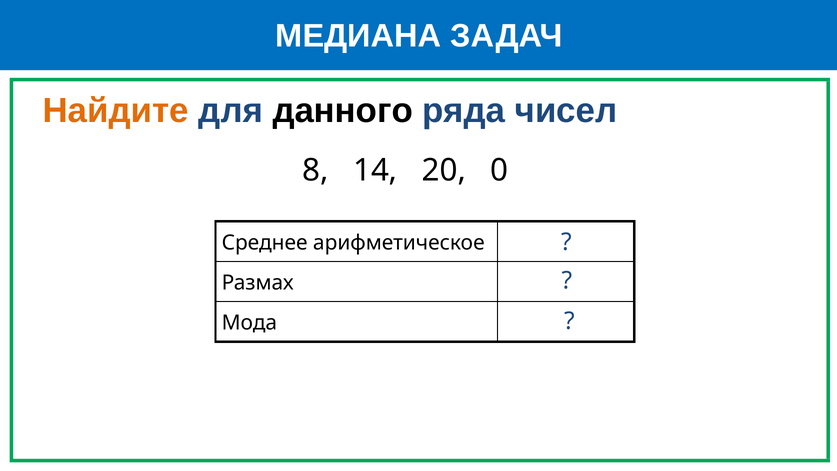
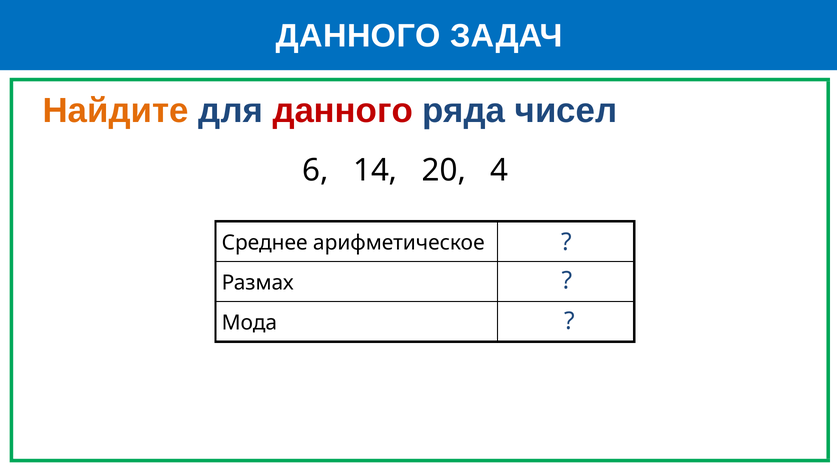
МЕДИАНА at (358, 36): МЕДИАНА -> ДАННОГО
данного at (343, 111) colour: black -> red
8: 8 -> 6
0: 0 -> 4
